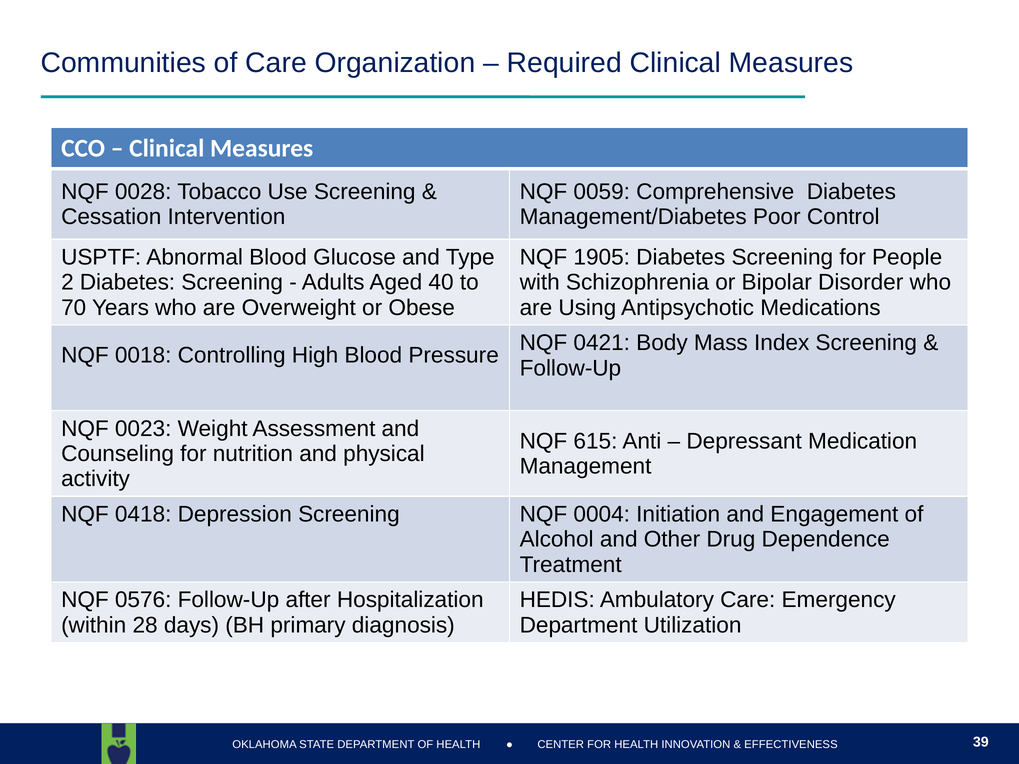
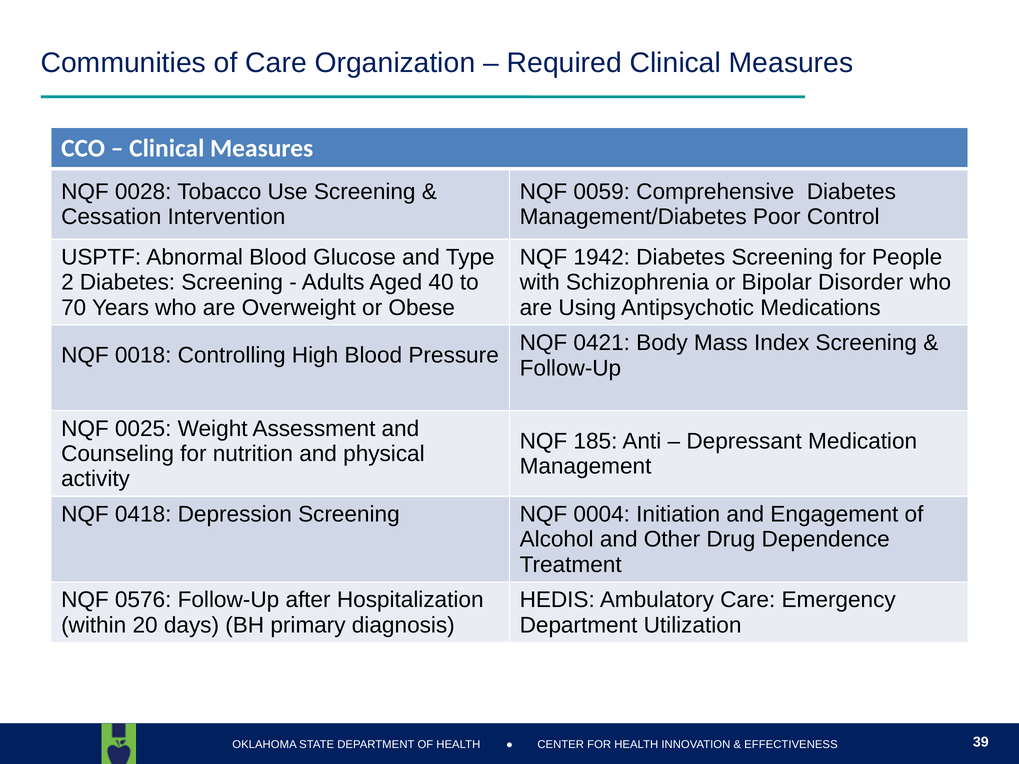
1905: 1905 -> 1942
0023: 0023 -> 0025
615: 615 -> 185
28: 28 -> 20
